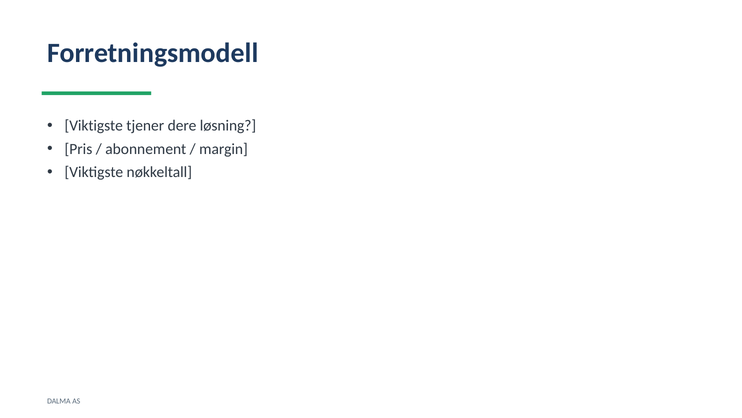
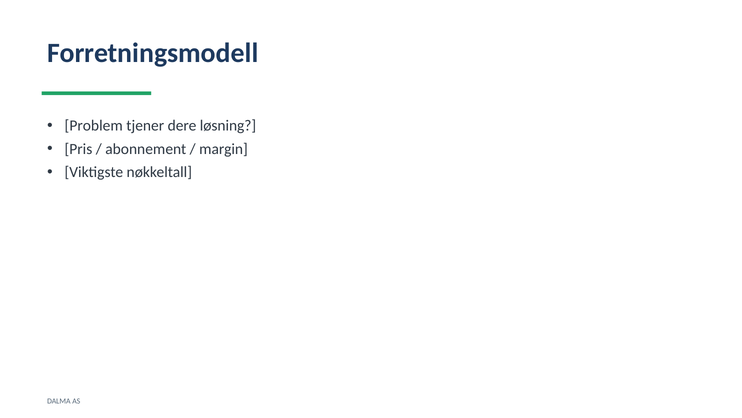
Viktigste at (94, 126): Viktigste -> Problem
